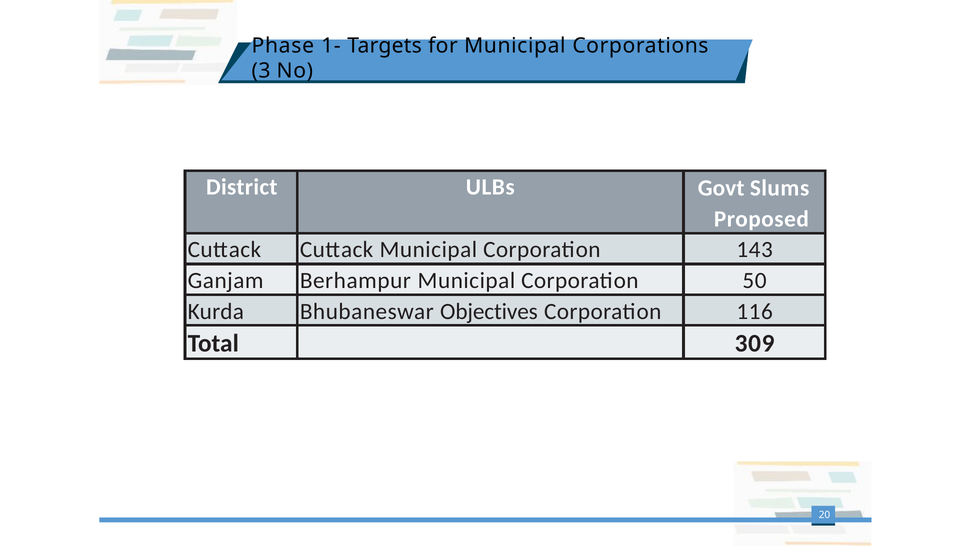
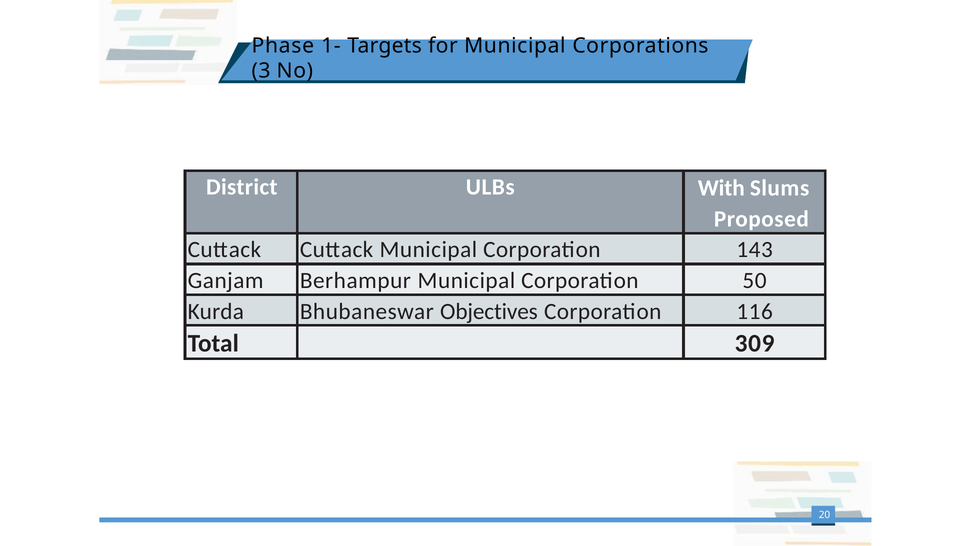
Govt: Govt -> With
